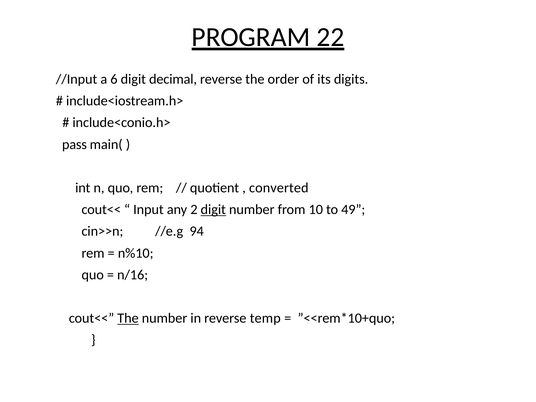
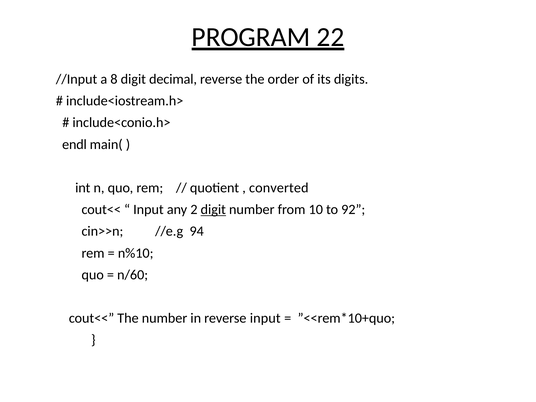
6: 6 -> 8
pass: pass -> endl
49: 49 -> 92
n/16: n/16 -> n/60
The at (128, 318) underline: present -> none
reverse temp: temp -> input
